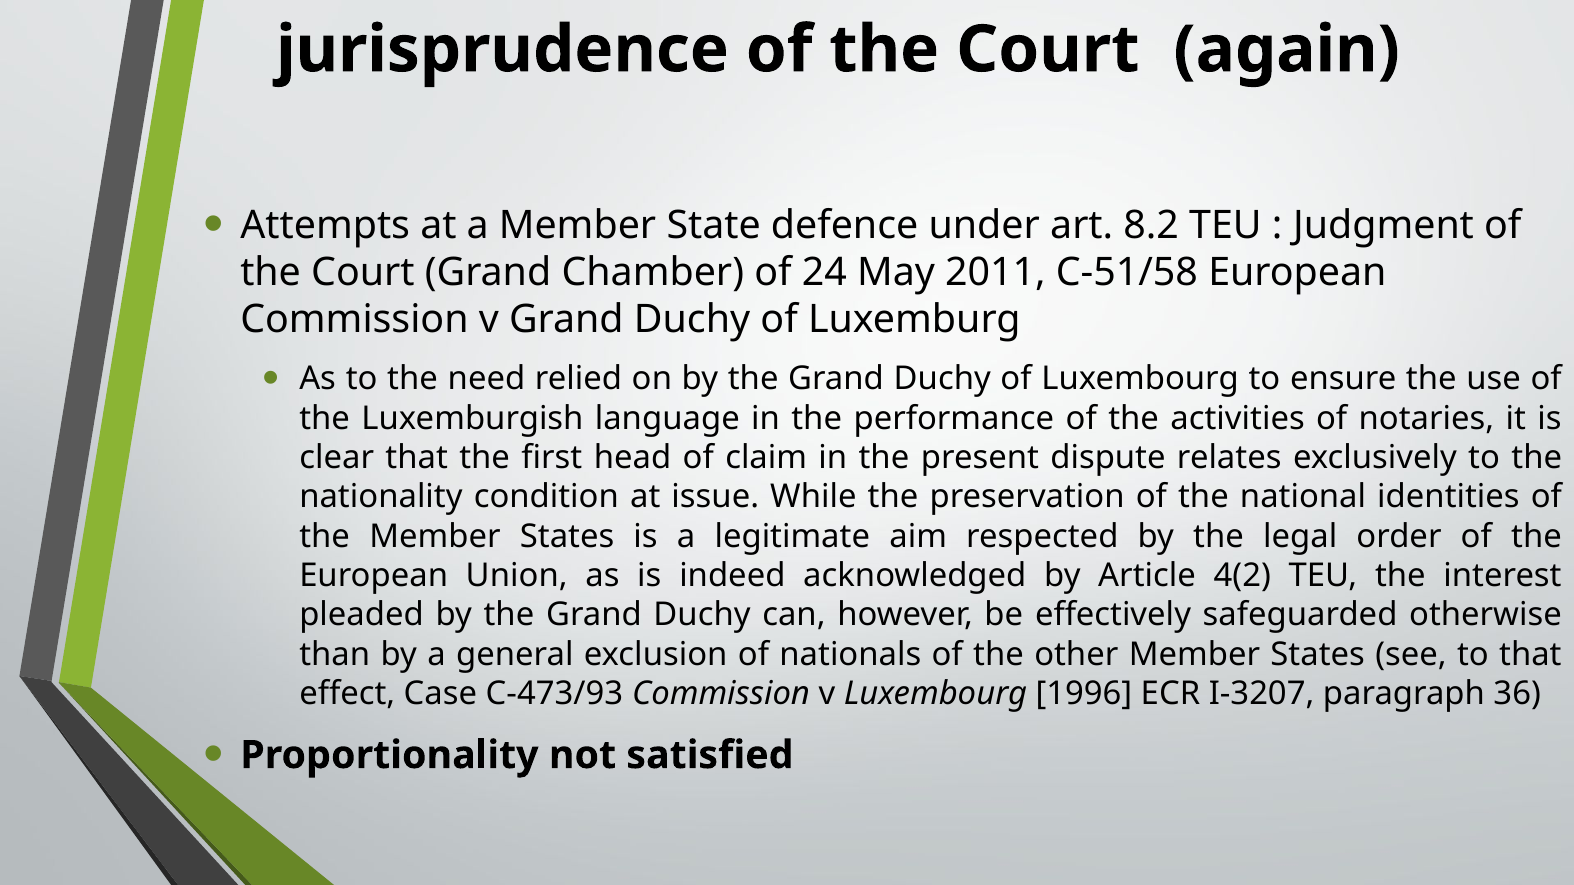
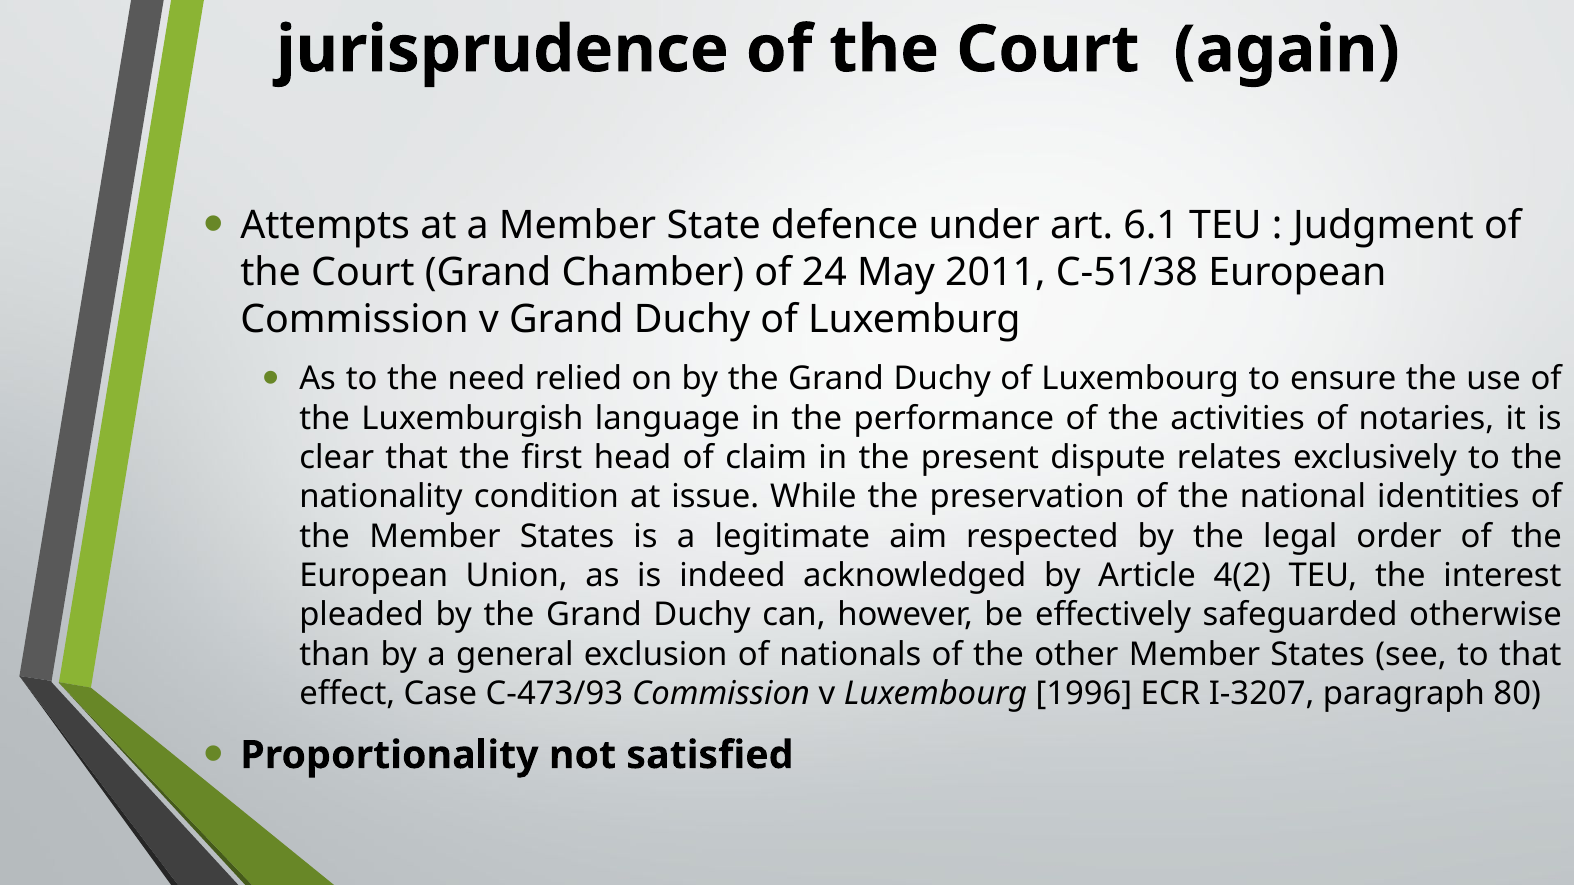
8.2: 8.2 -> 6.1
C-51/58: C-51/58 -> C-51/38
36: 36 -> 80
